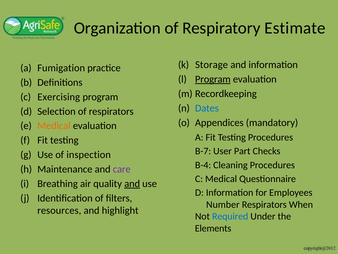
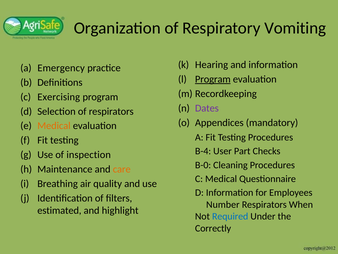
Estimate: Estimate -> Vomiting
Storage: Storage -> Hearing
Fumigation: Fumigation -> Emergency
Dates colour: blue -> purple
B-7: B-7 -> B-4
B-4: B-4 -> B-0
care colour: purple -> orange
and at (132, 183) underline: present -> none
resources: resources -> estimated
Elements: Elements -> Correctly
